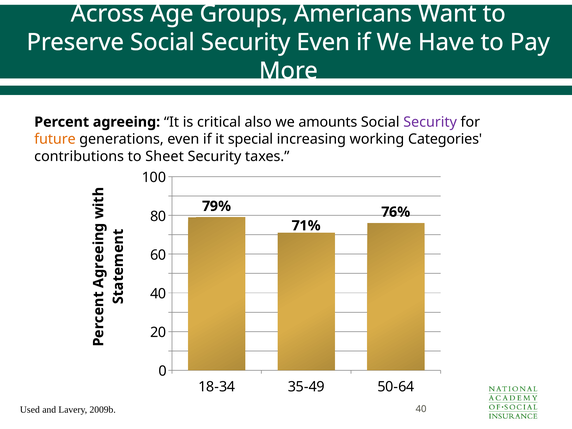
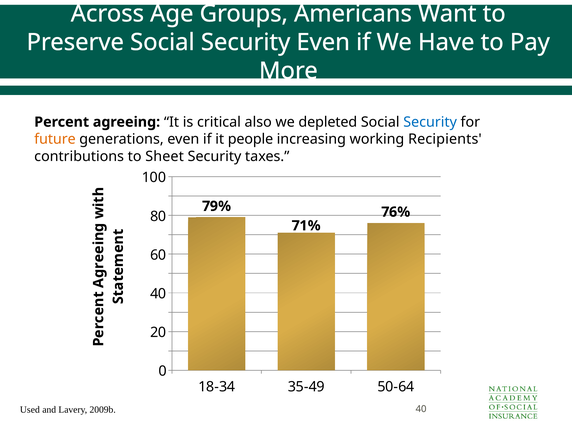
amounts: amounts -> depleted
Security at (430, 122) colour: purple -> blue
special: special -> people
Categories: Categories -> Recipients
